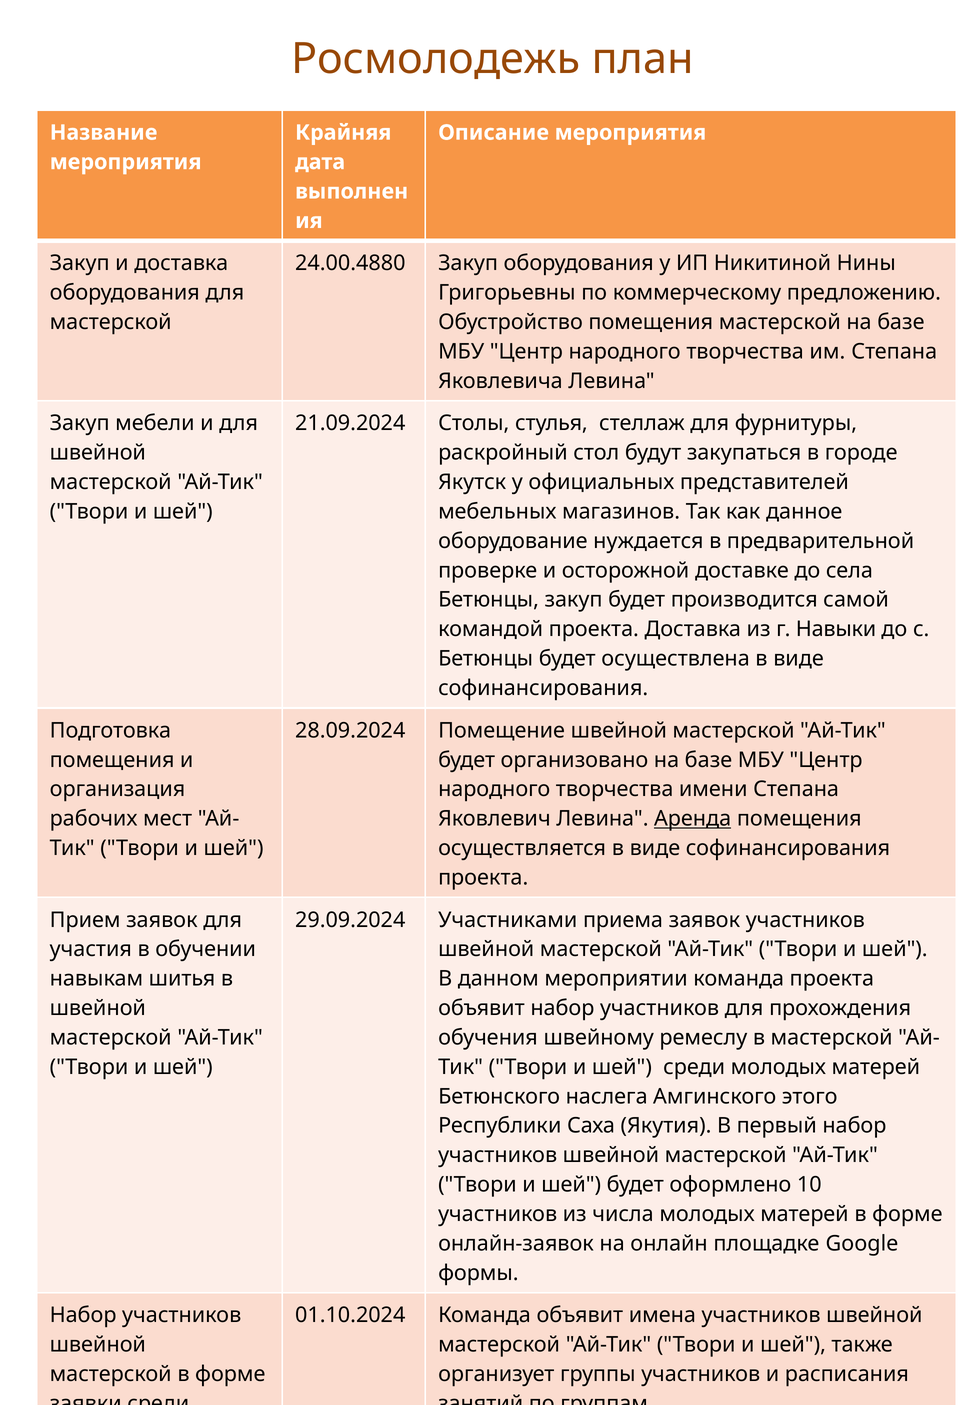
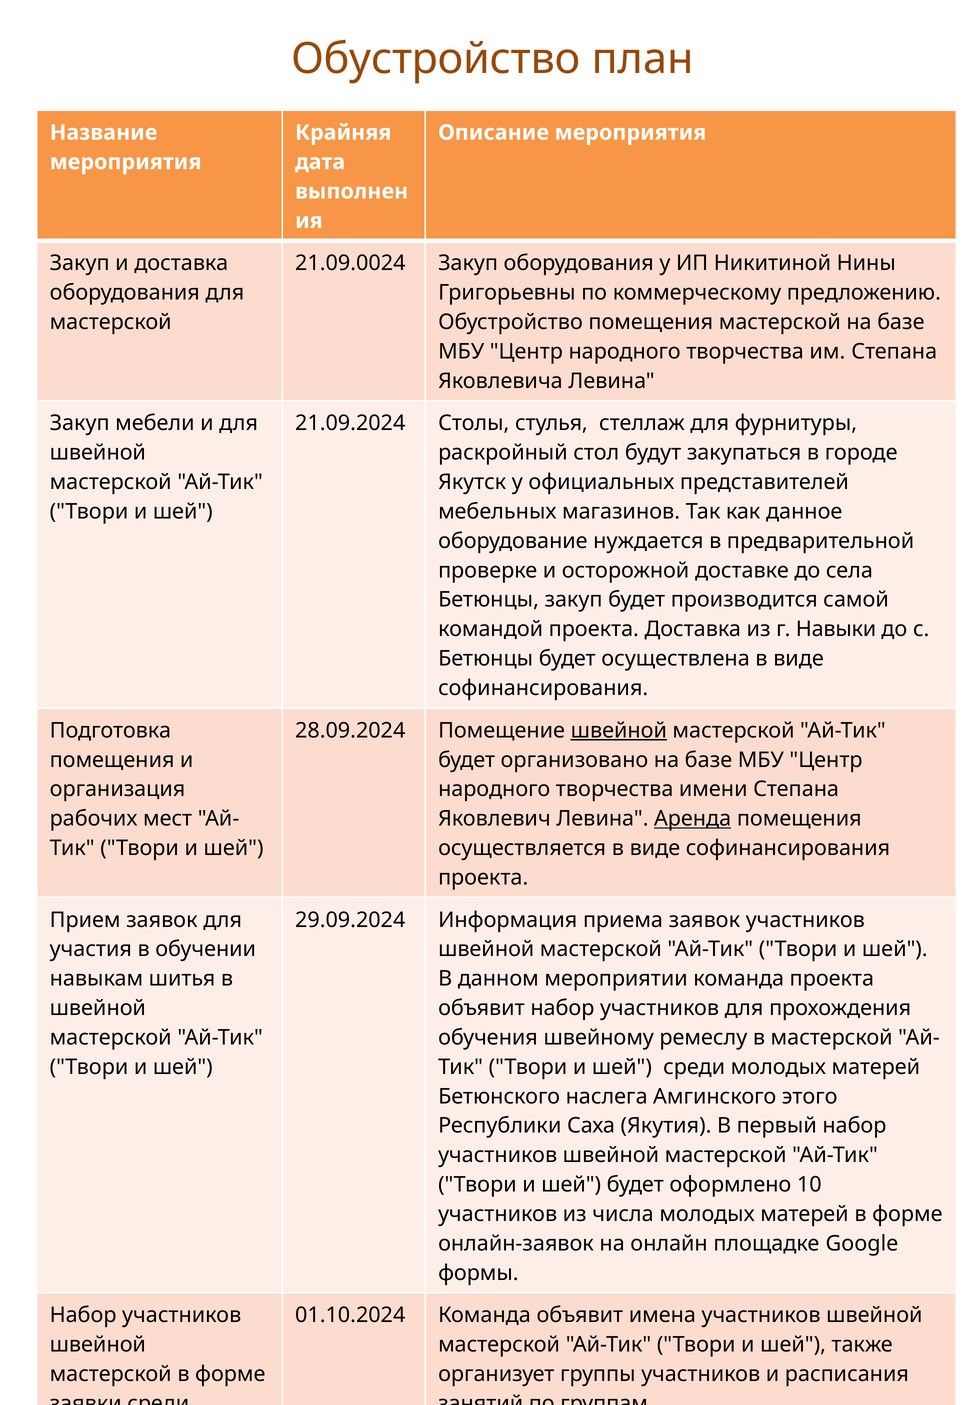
Росмолодежь at (436, 59): Росмолодежь -> Обустройство
24.00.4880: 24.00.4880 -> 21.09.0024
швейной at (619, 731) underline: none -> present
Участниками: Участниками -> Информация
